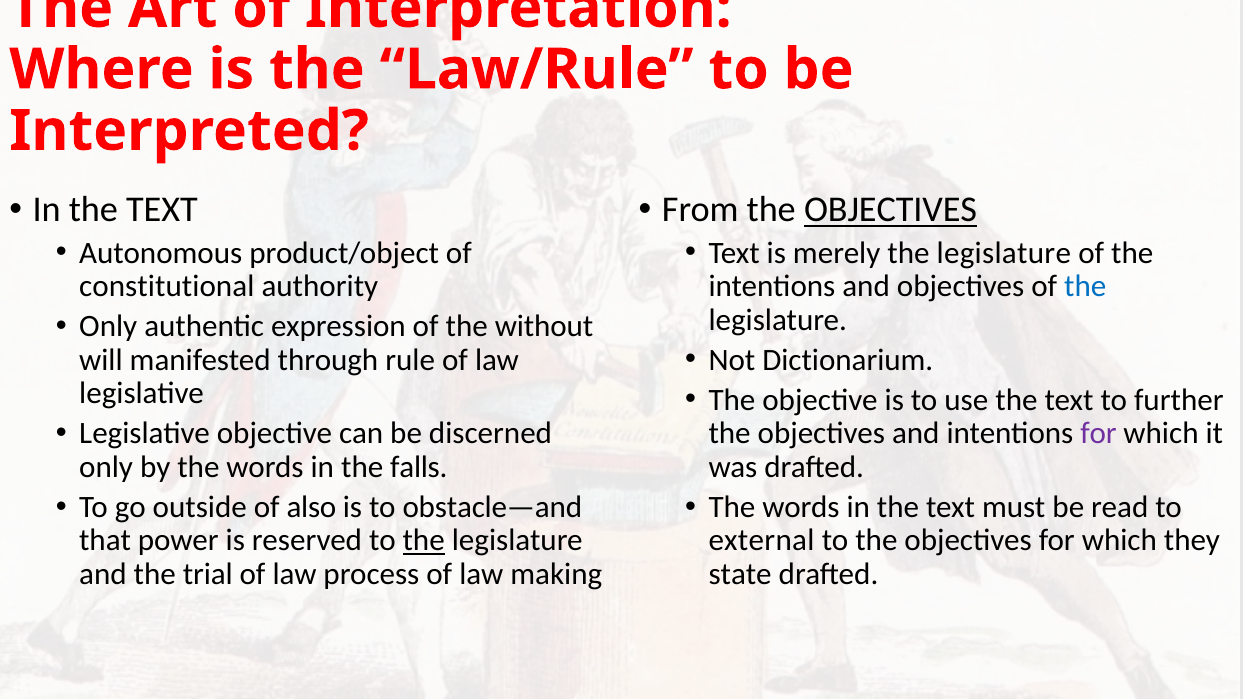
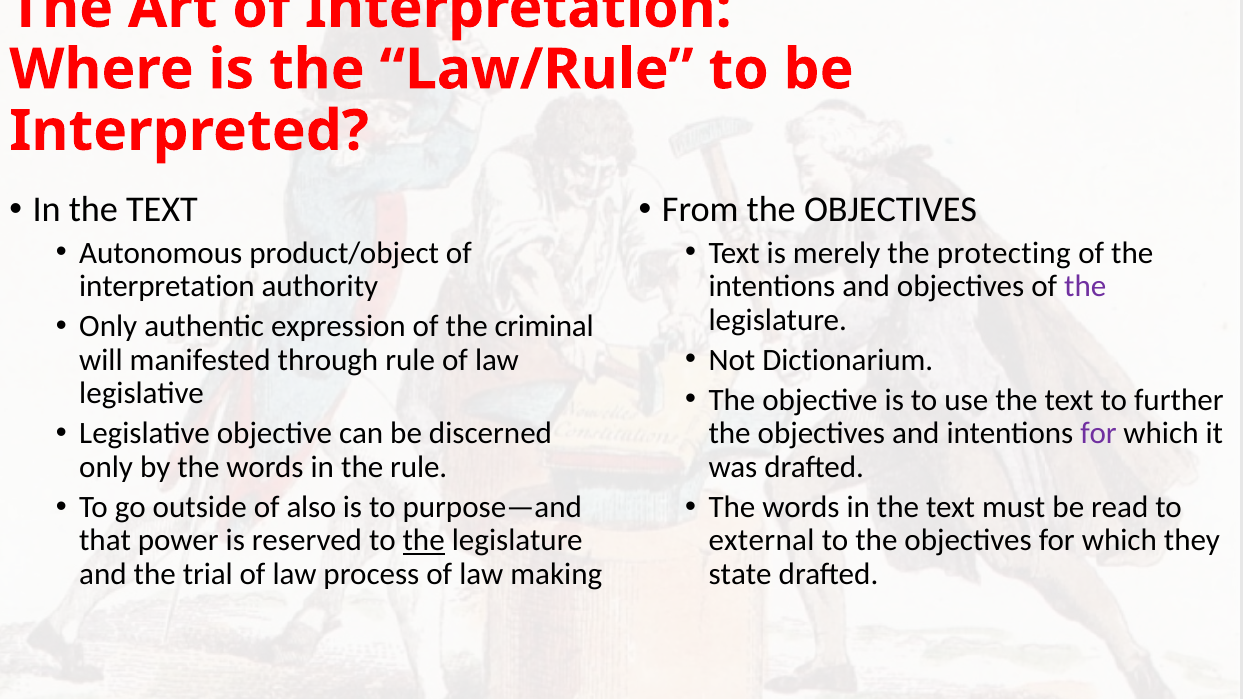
OBJECTIVES at (891, 210) underline: present -> none
merely the legislature: legislature -> protecting
constitutional at (167, 286): constitutional -> interpretation
the at (1085, 286) colour: blue -> purple
without: without -> criminal
the falls: falls -> rule
obstacle—and: obstacle—and -> purpose—and
